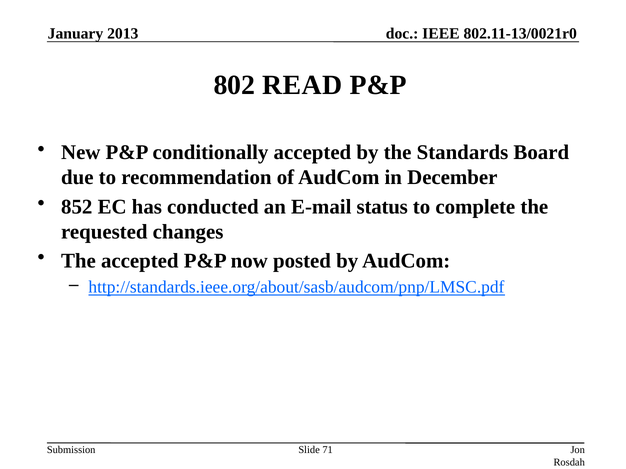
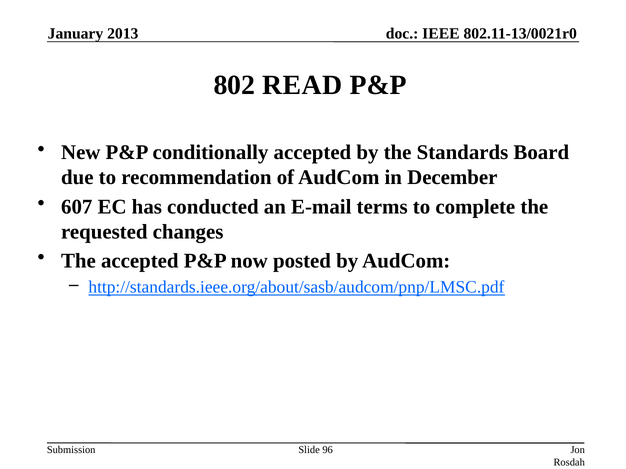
852: 852 -> 607
status: status -> terms
71: 71 -> 96
